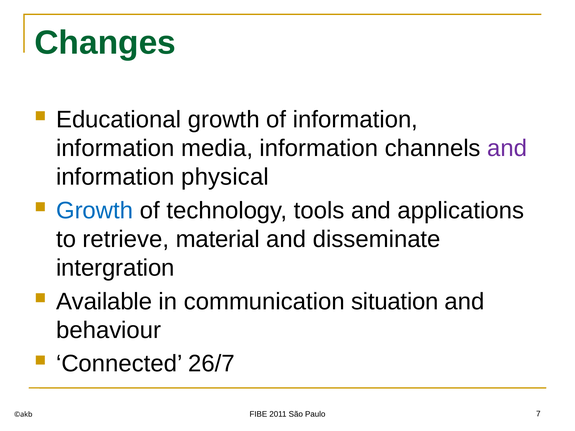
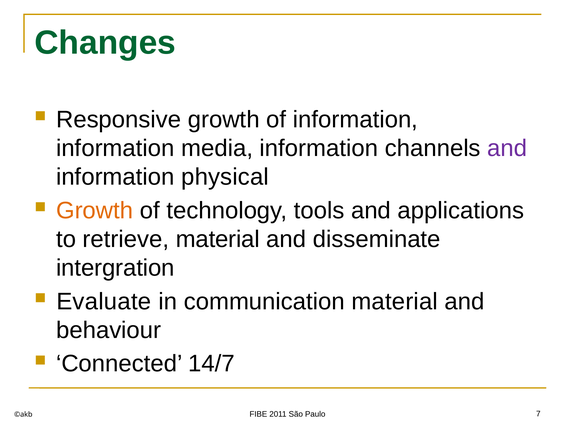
Educational: Educational -> Responsive
Growth at (95, 211) colour: blue -> orange
Available: Available -> Evaluate
communication situation: situation -> material
26/7: 26/7 -> 14/7
